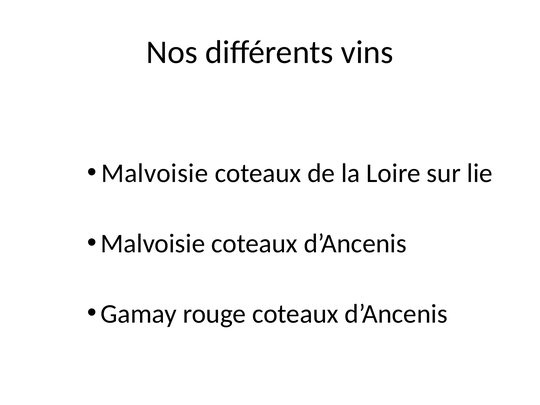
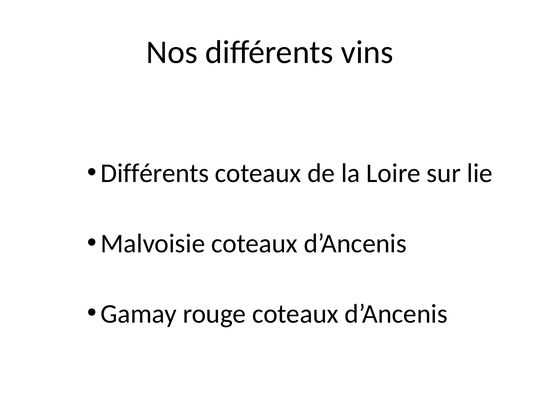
Malvoisie at (155, 173): Malvoisie -> Différents
